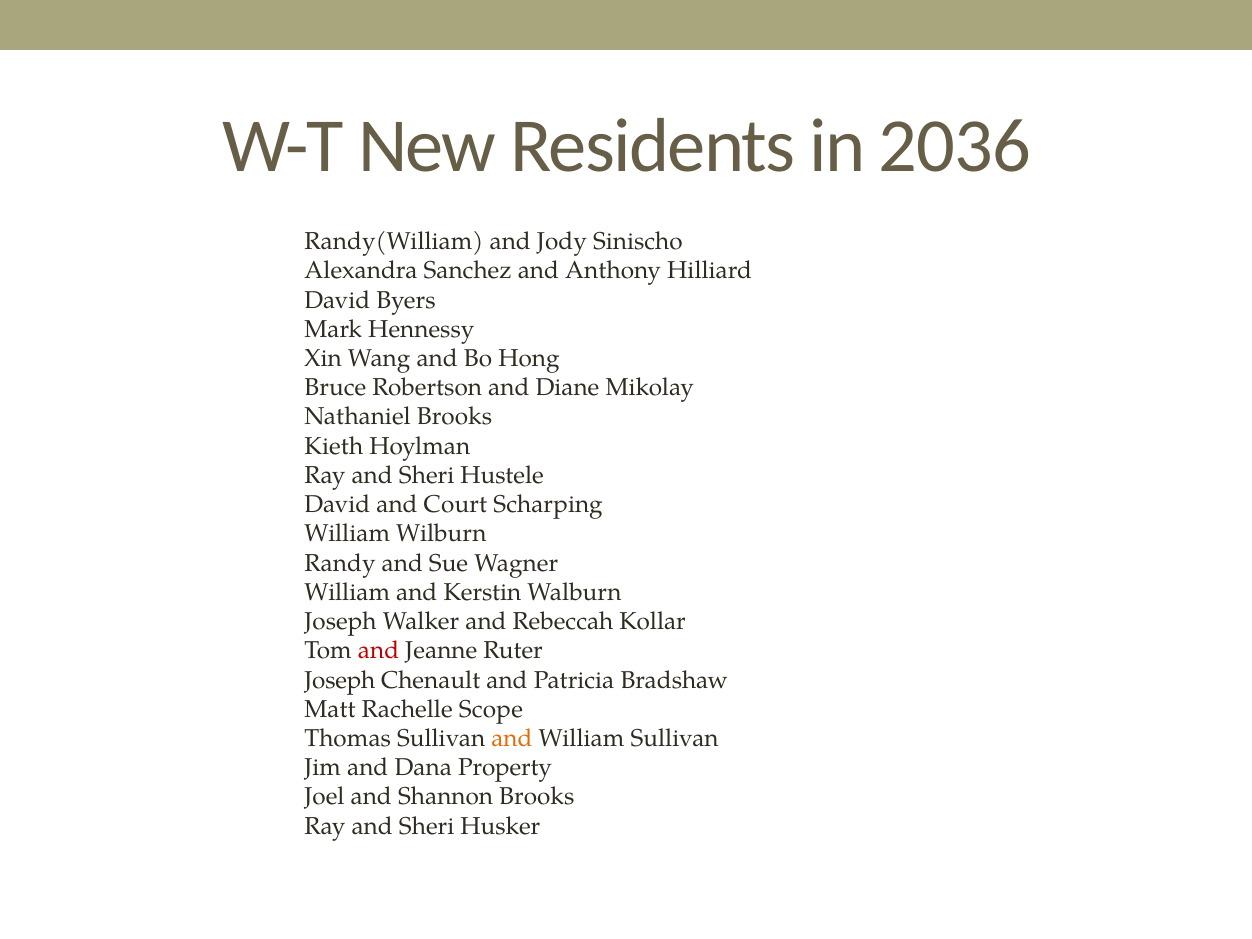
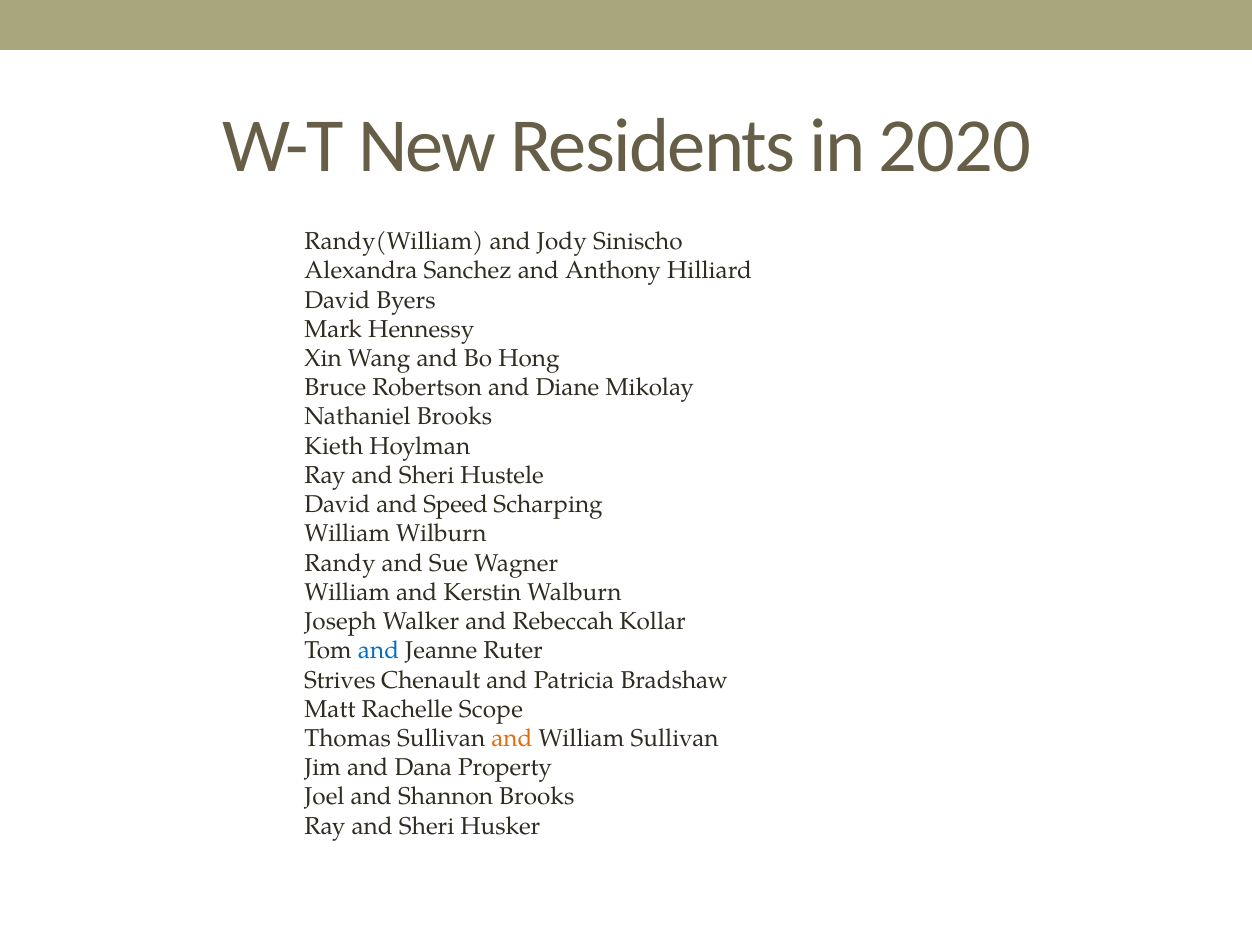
2036: 2036 -> 2020
Court: Court -> Speed
and at (379, 651) colour: red -> blue
Joseph at (340, 680): Joseph -> Strives
